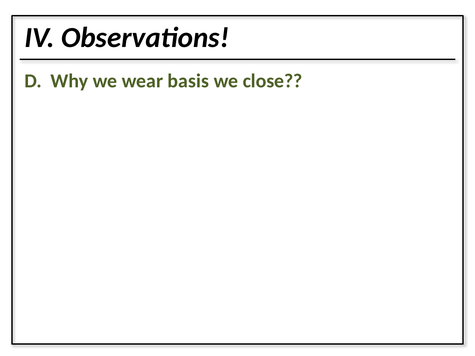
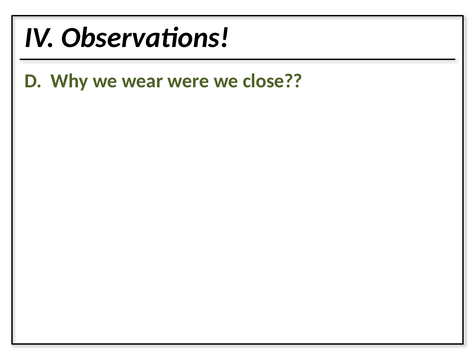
basis: basis -> were
